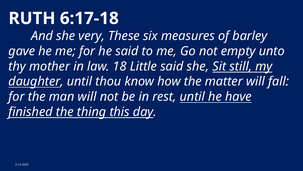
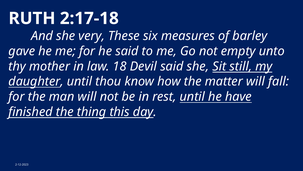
6:17-18: 6:17-18 -> 2:17-18
Little: Little -> Devil
